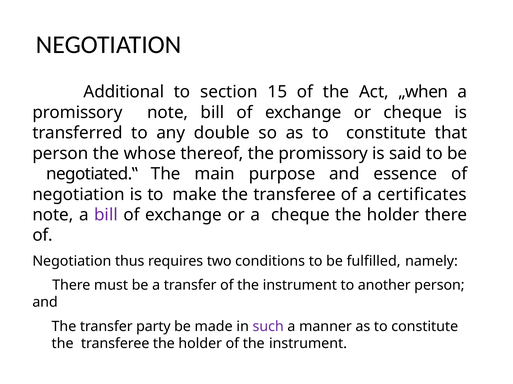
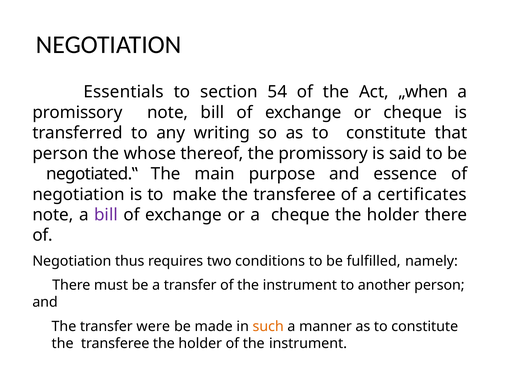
Additional: Additional -> Essentials
15: 15 -> 54
double: double -> writing
party: party -> were
such colour: purple -> orange
